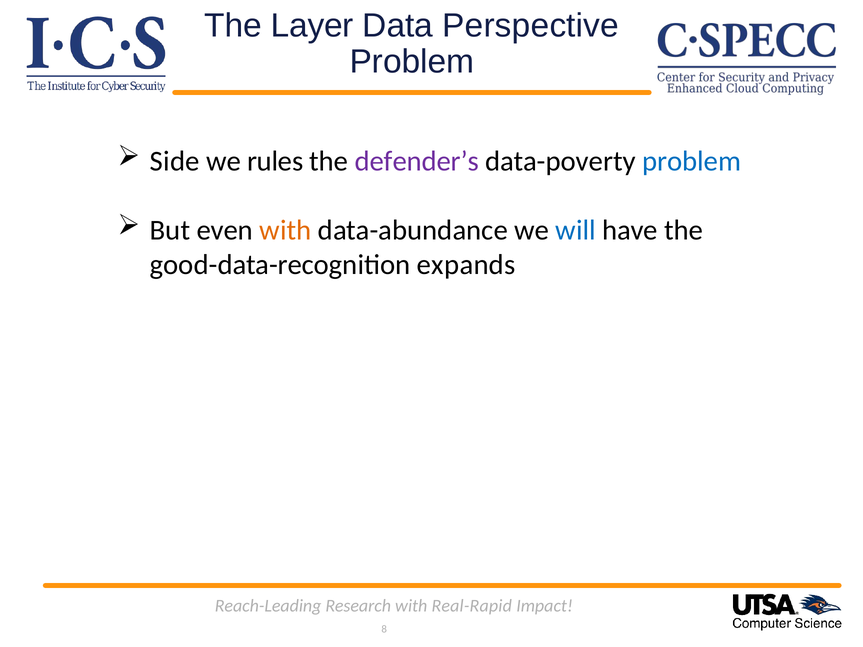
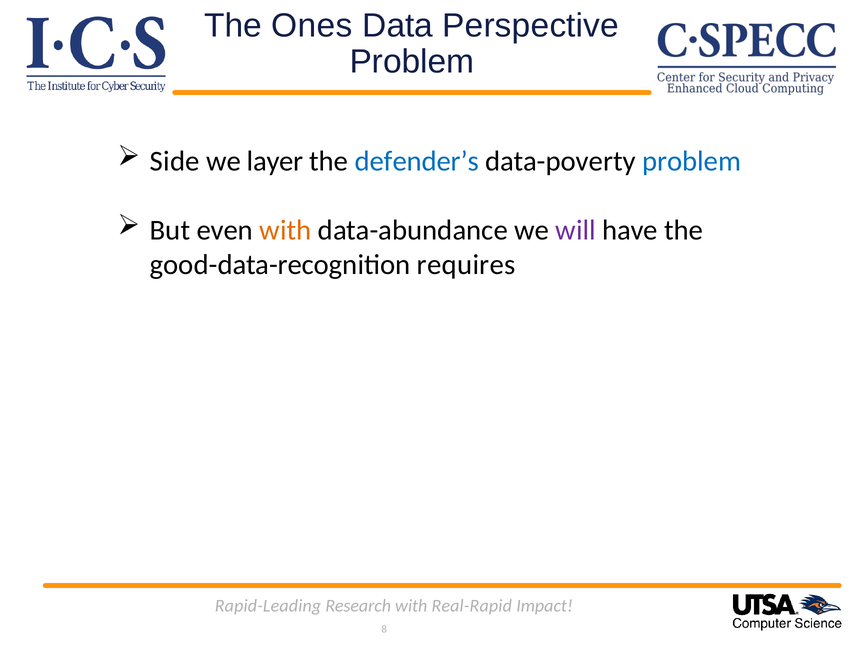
Layer: Layer -> Ones
rules: rules -> layer
defender’s colour: purple -> blue
will colour: blue -> purple
expands: expands -> requires
Reach-Leading: Reach-Leading -> Rapid-Leading
